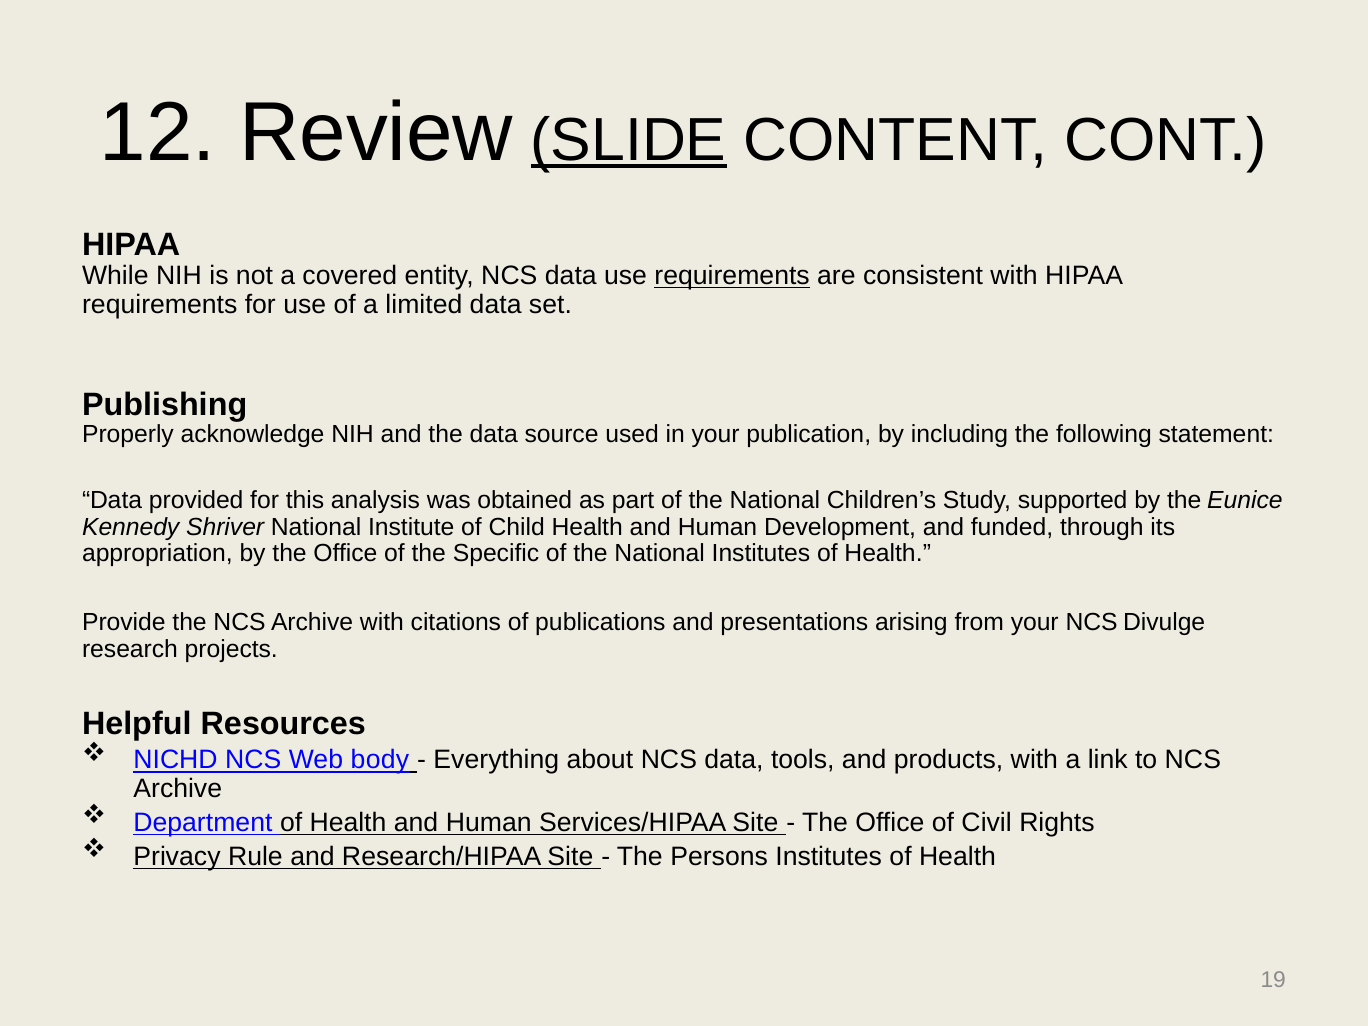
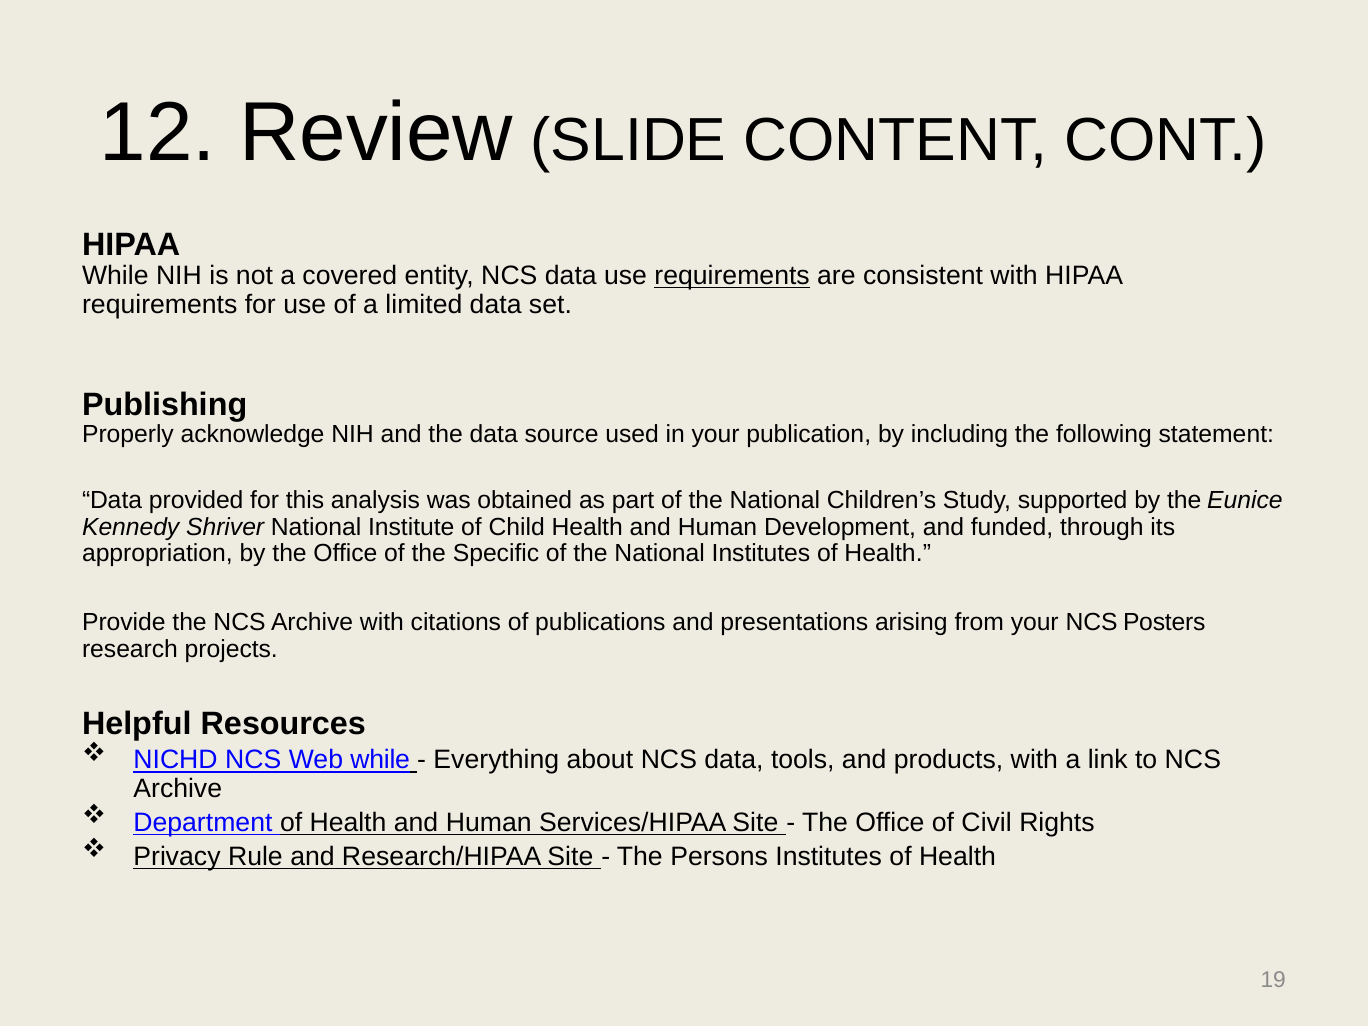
SLIDE underline: present -> none
Divulge: Divulge -> Posters
Web body: body -> while
